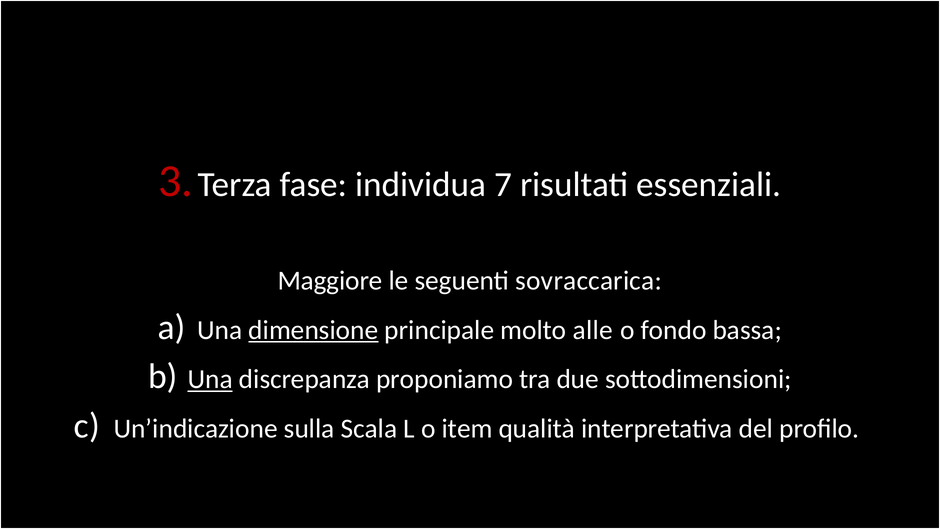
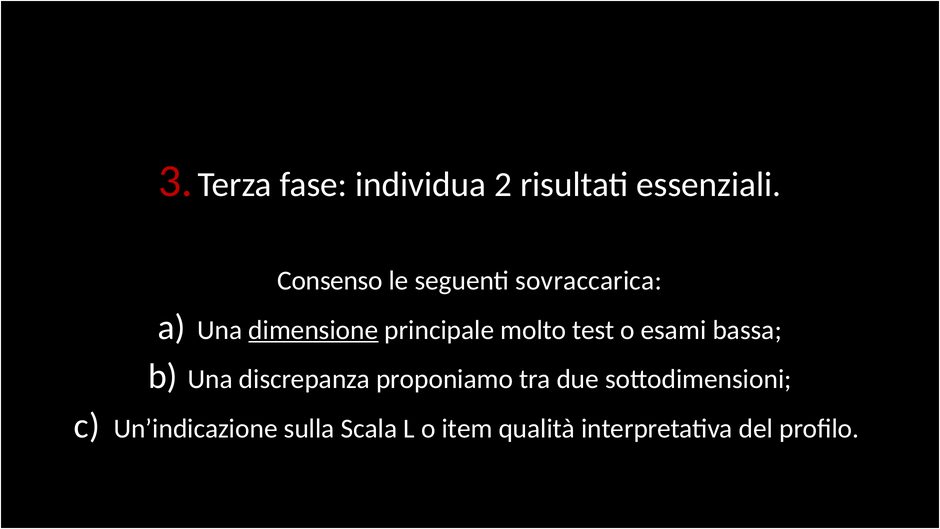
7: 7 -> 2
Maggiore: Maggiore -> Consenso
alle: alle -> test
fondo: fondo -> esami
Una at (210, 379) underline: present -> none
